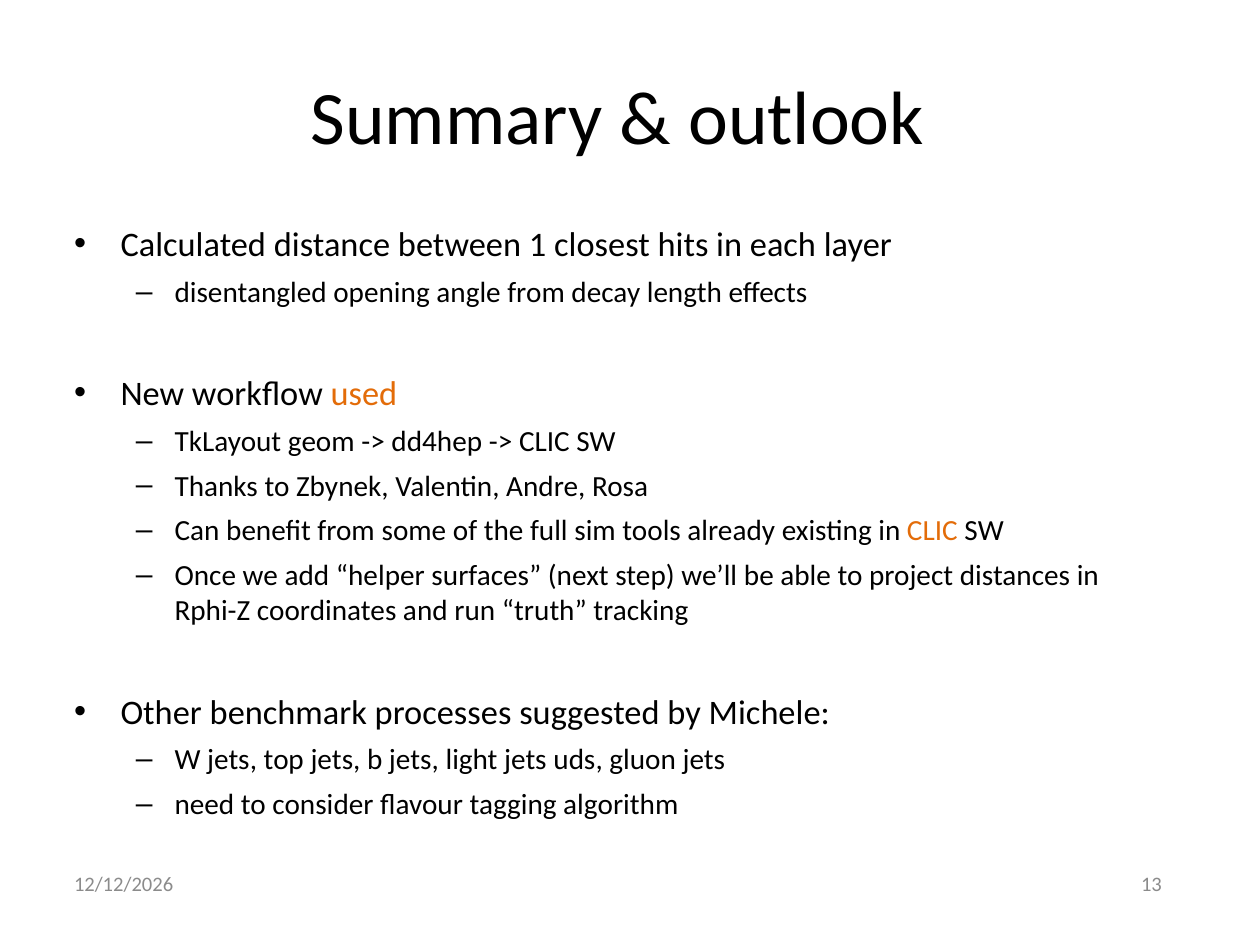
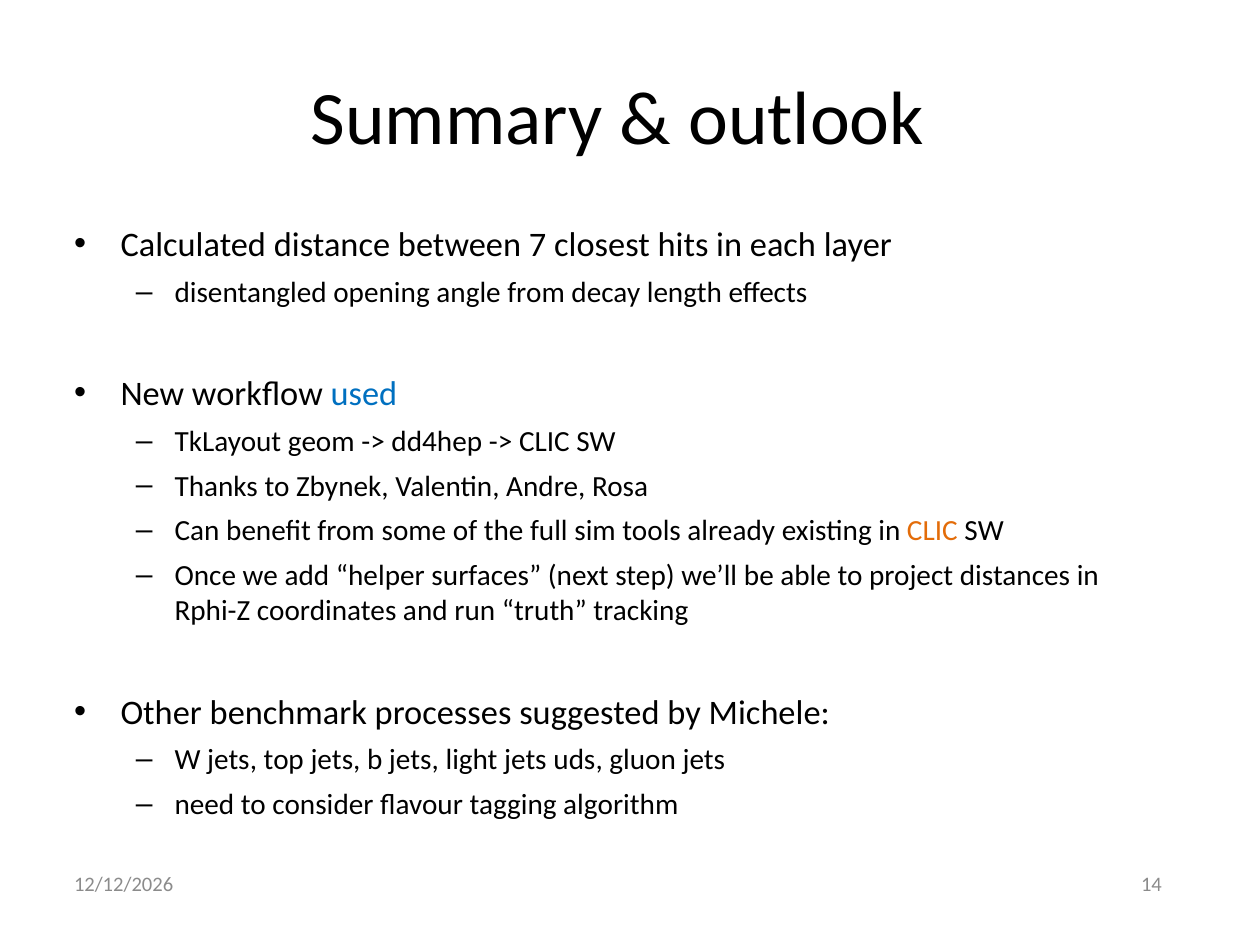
1: 1 -> 7
used colour: orange -> blue
13: 13 -> 14
